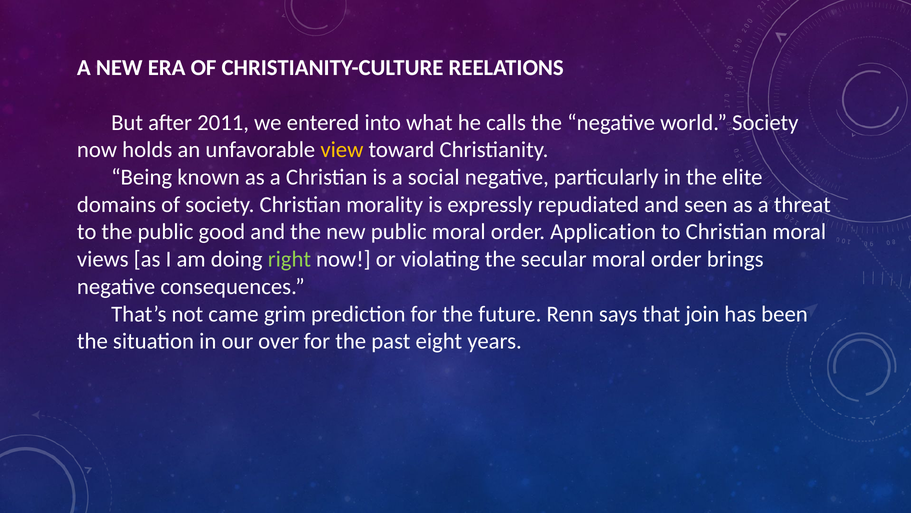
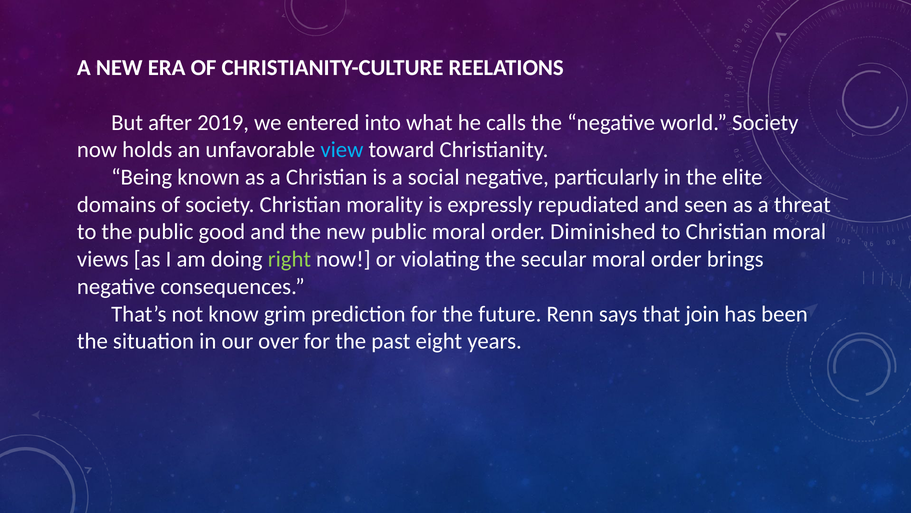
2011: 2011 -> 2019
view colour: yellow -> light blue
Application: Application -> Diminished
came: came -> know
